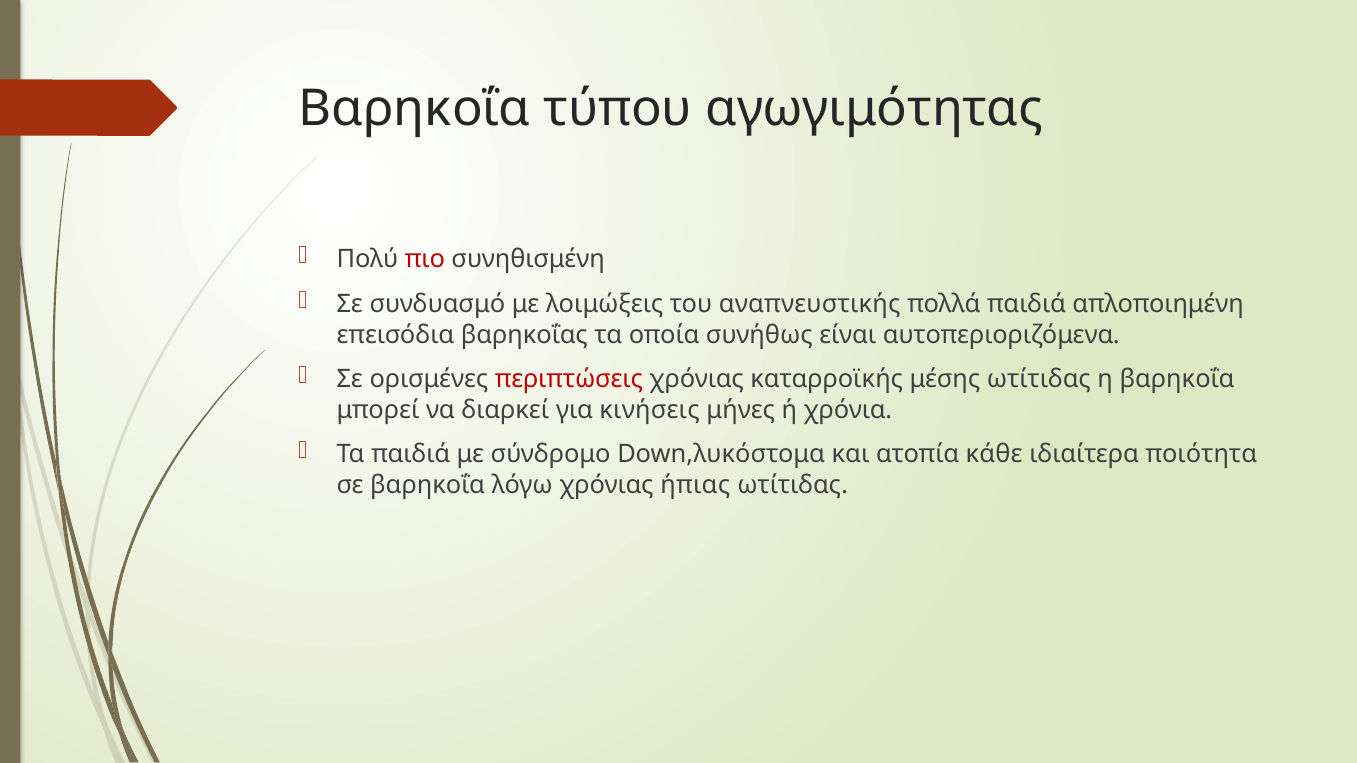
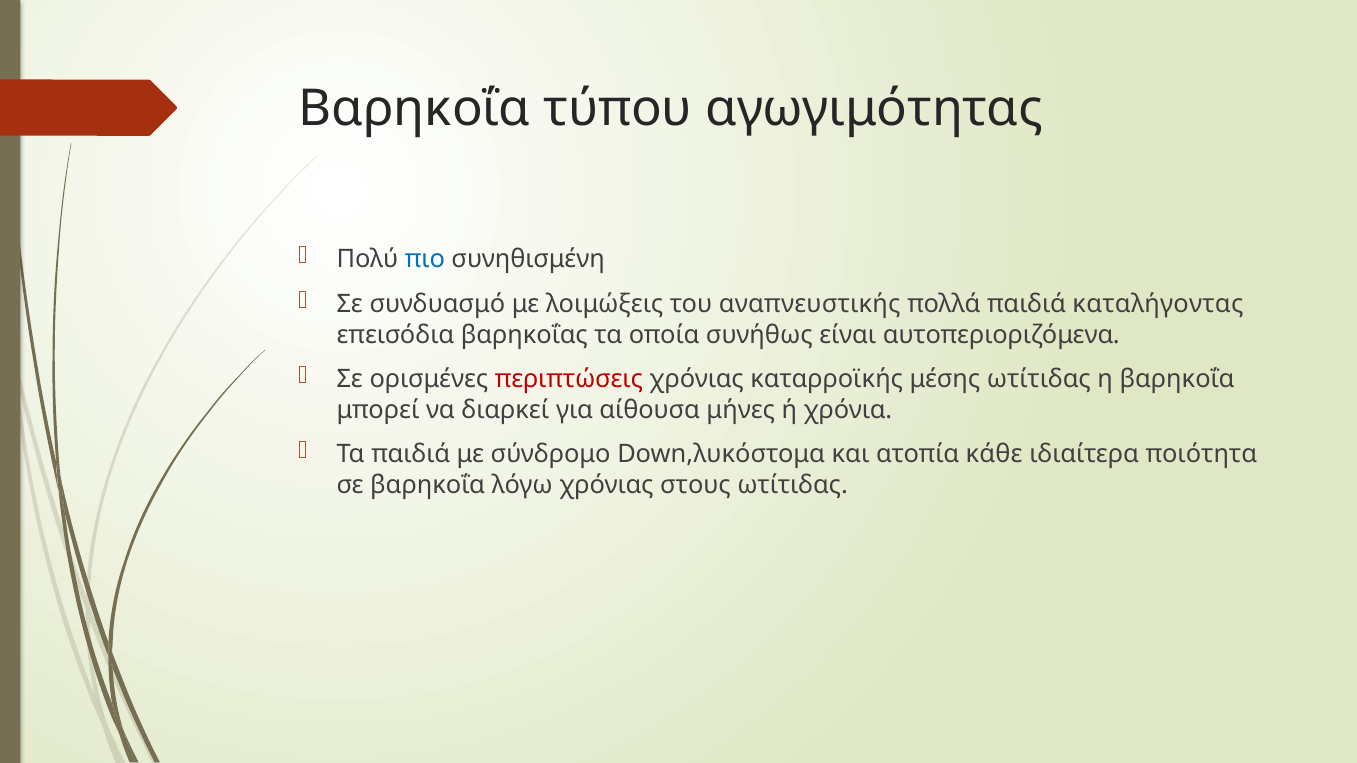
πιο colour: red -> blue
απλοποιημένη: απλοποιημένη -> καταλήγοντας
κινήσεις: κινήσεις -> αίθουσα
ήπιας: ήπιας -> στους
